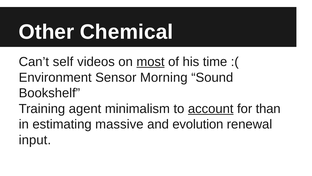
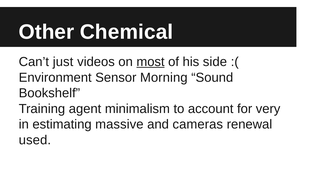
self: self -> just
time: time -> side
account underline: present -> none
than: than -> very
evolution: evolution -> cameras
input: input -> used
